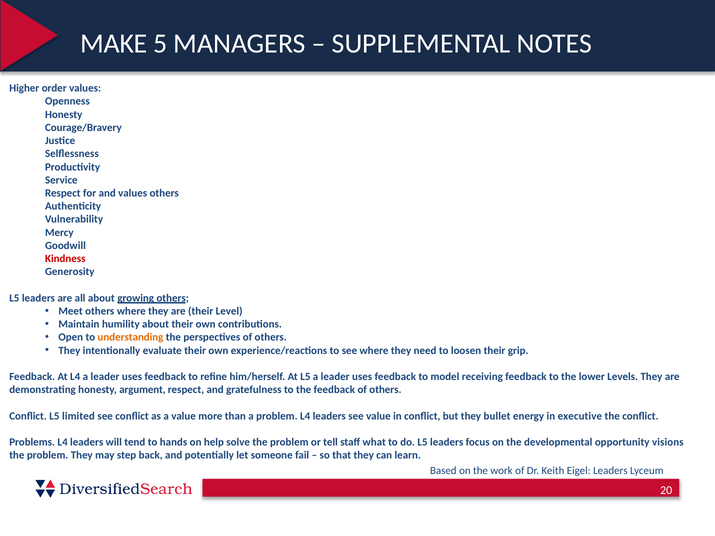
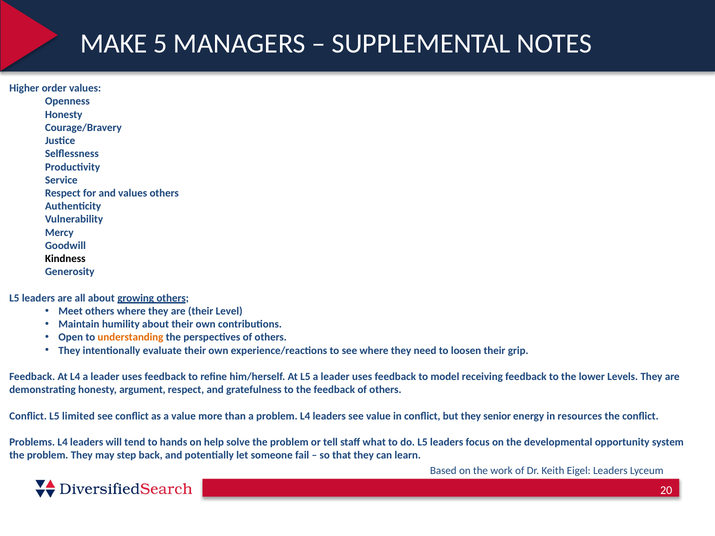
Kindness colour: red -> black
bullet: bullet -> senior
executive: executive -> resources
visions: visions -> system
